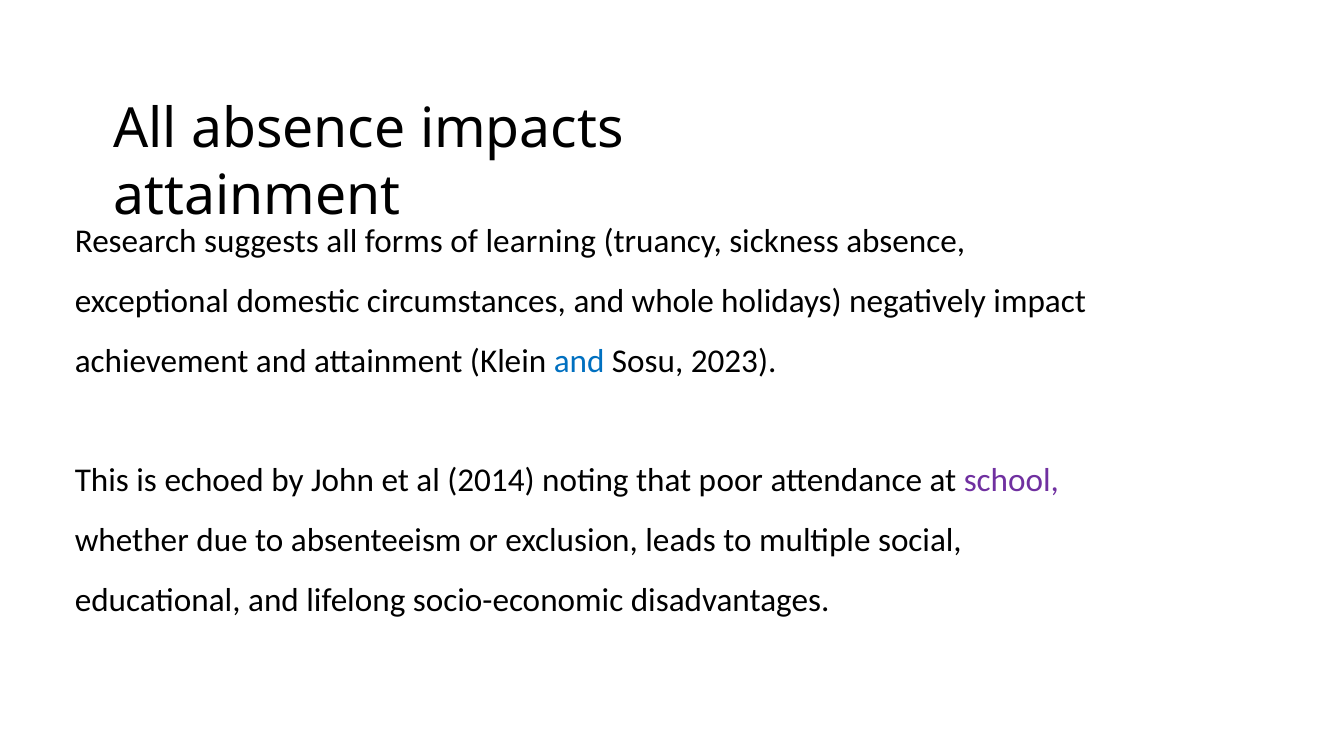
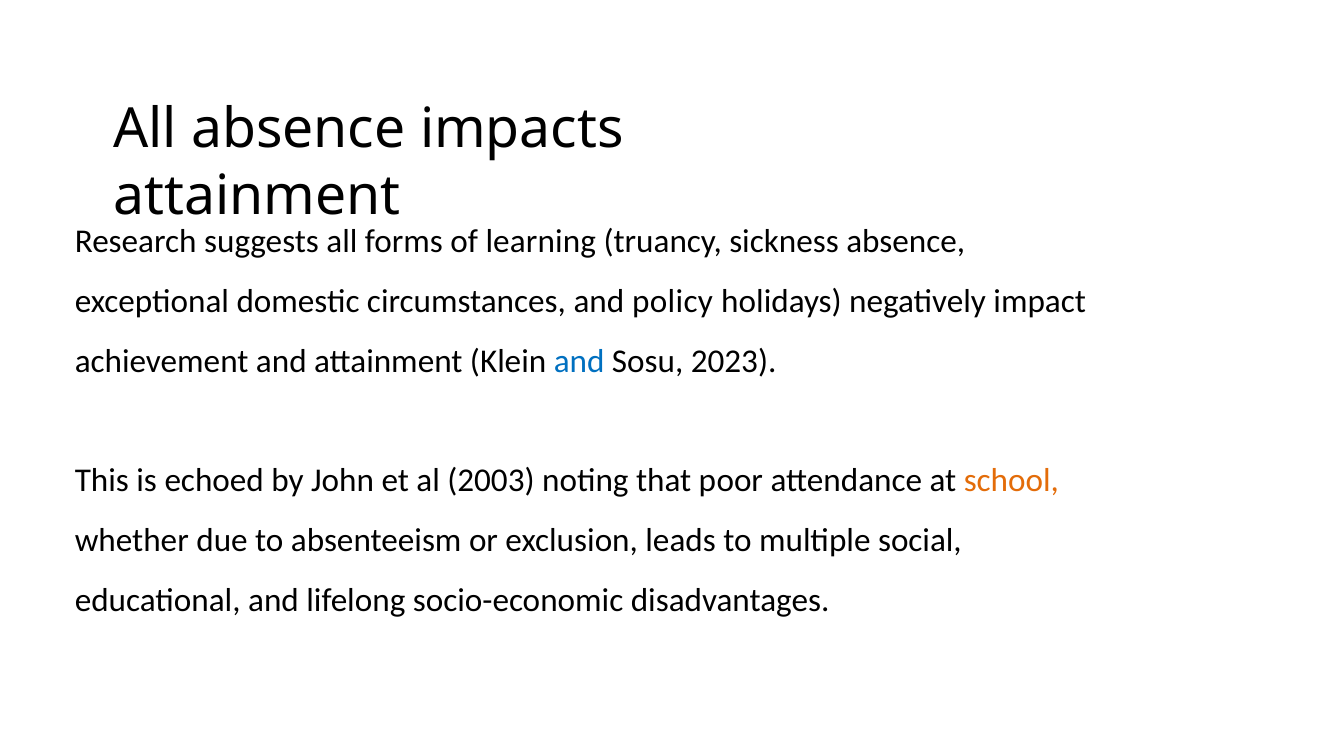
whole: whole -> policy
2014: 2014 -> 2003
school colour: purple -> orange
